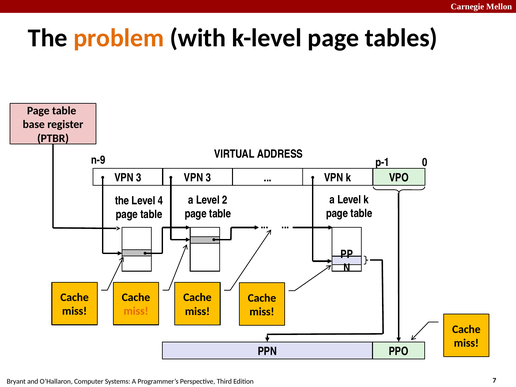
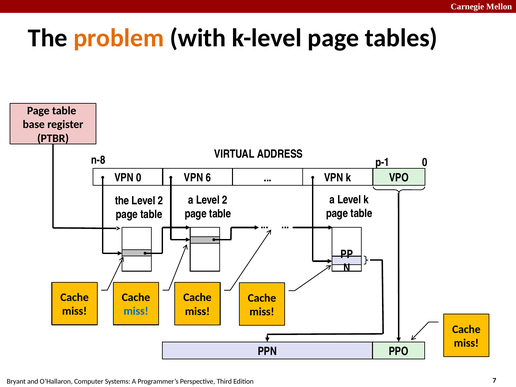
n-9: n-9 -> n-8
3 at (139, 178): 3 -> 0
3 at (208, 178): 3 -> 6
the Level 4: 4 -> 2
miss at (136, 311) colour: orange -> blue
